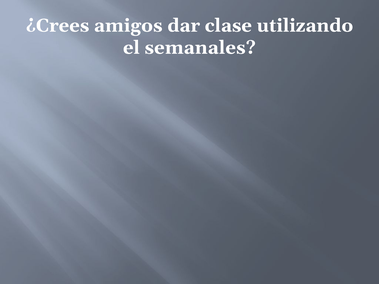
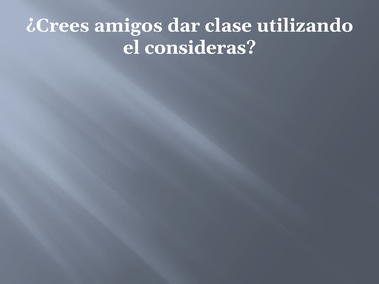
semanales: semanales -> consideras
